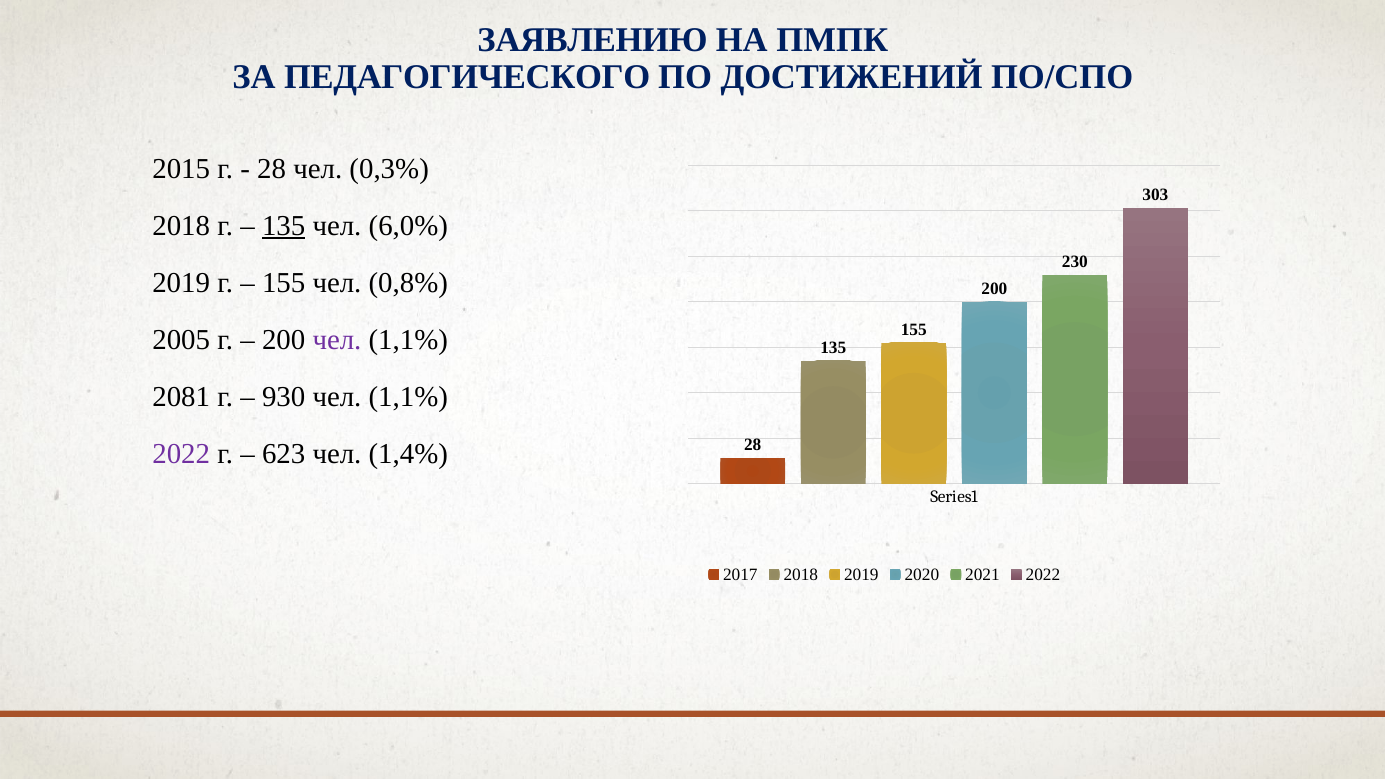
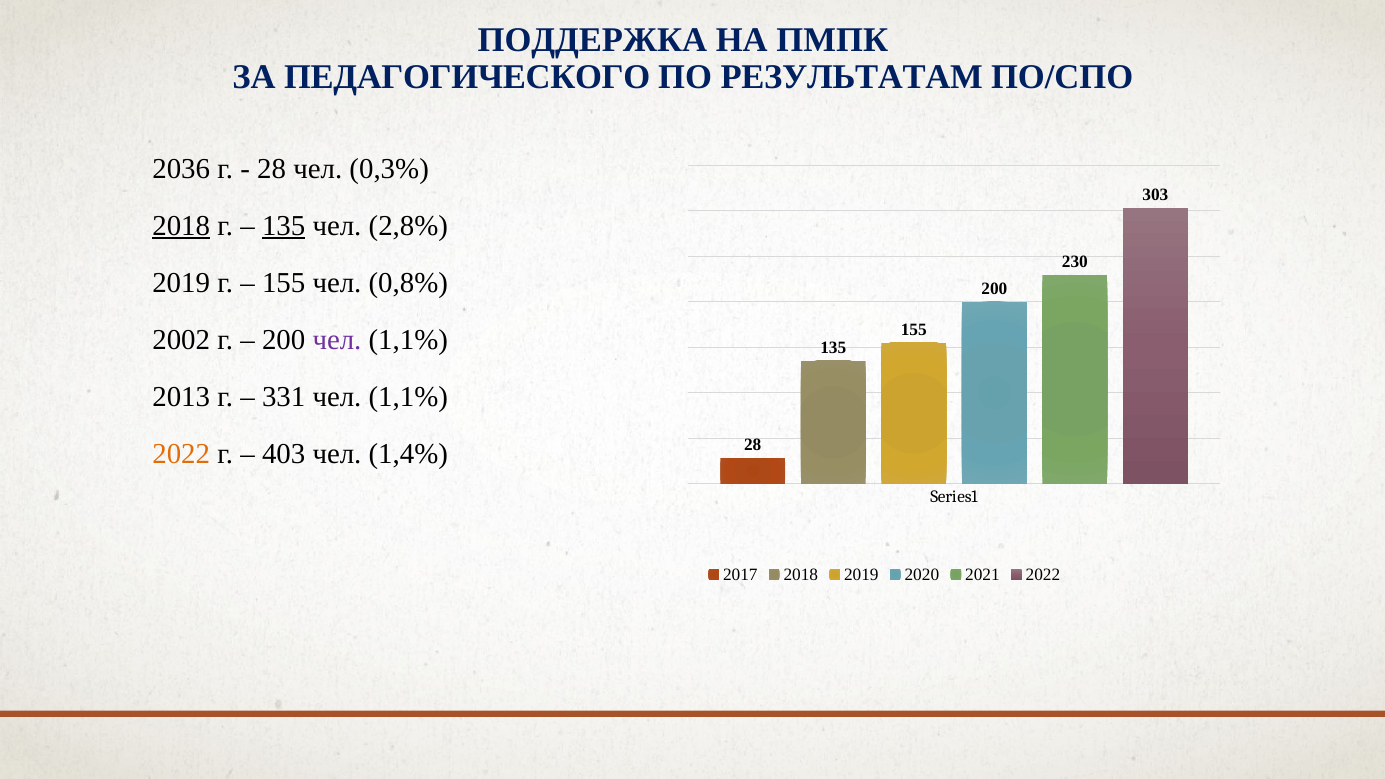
ЗАЯВЛЕНИЮ: ЗАЯВЛЕНИЮ -> ПОДДЕРЖКА
ДОСТИЖЕНИЙ: ДОСТИЖЕНИЙ -> РЕЗУЛЬТАТАМ
2015: 2015 -> 2036
2018 at (181, 226) underline: none -> present
6,0%: 6,0% -> 2,8%
2005: 2005 -> 2002
2081: 2081 -> 2013
930: 930 -> 331
2022 at (181, 454) colour: purple -> orange
623: 623 -> 403
